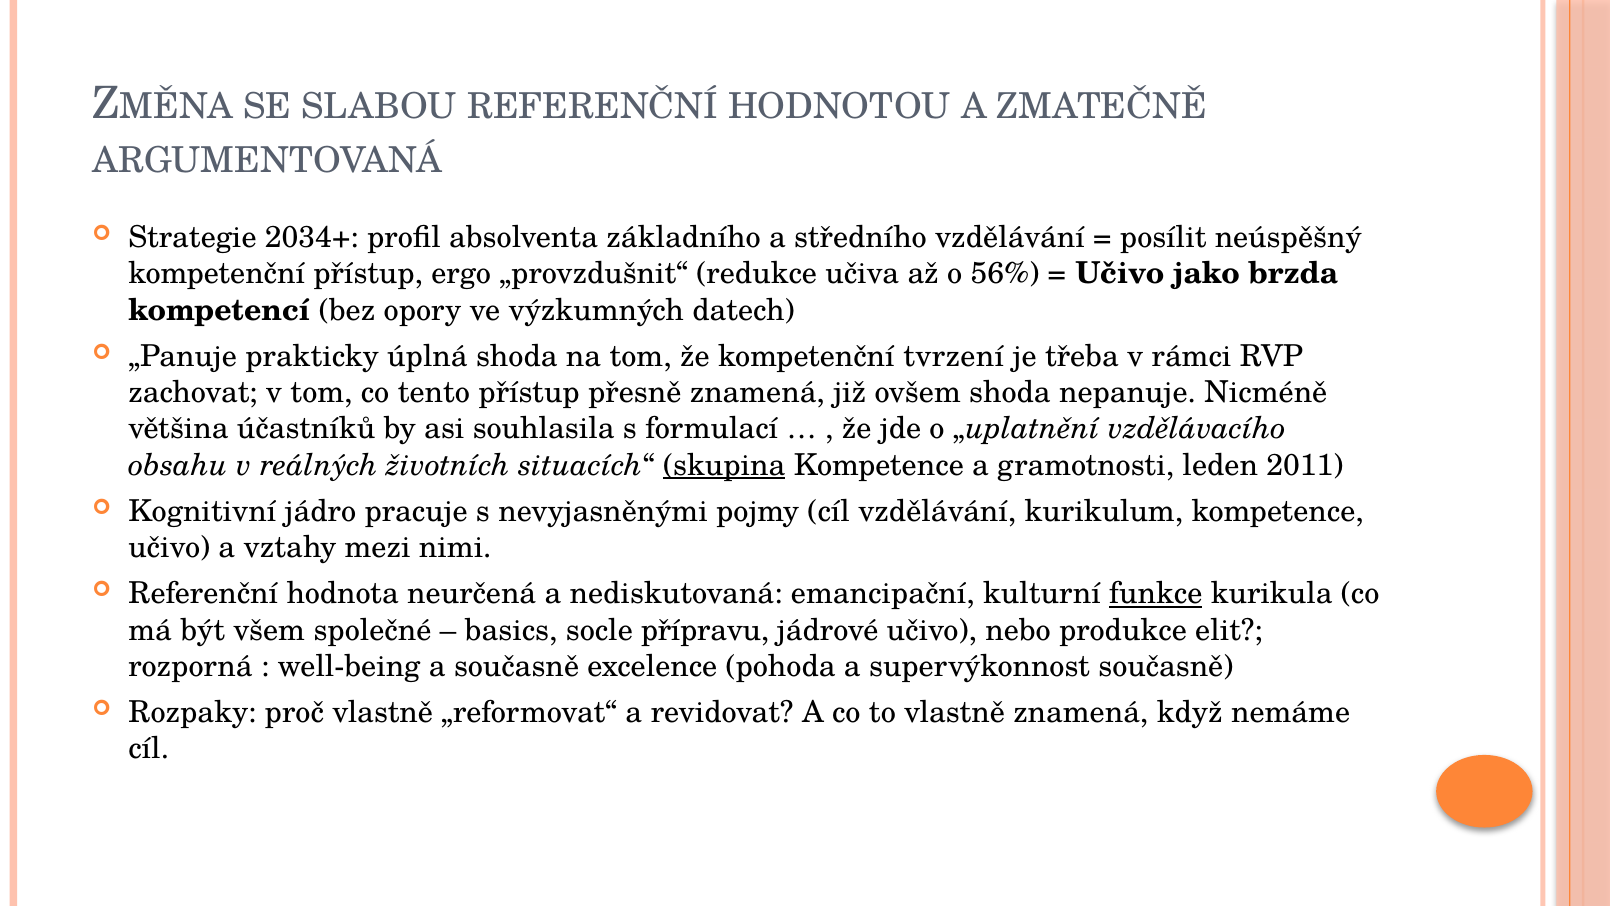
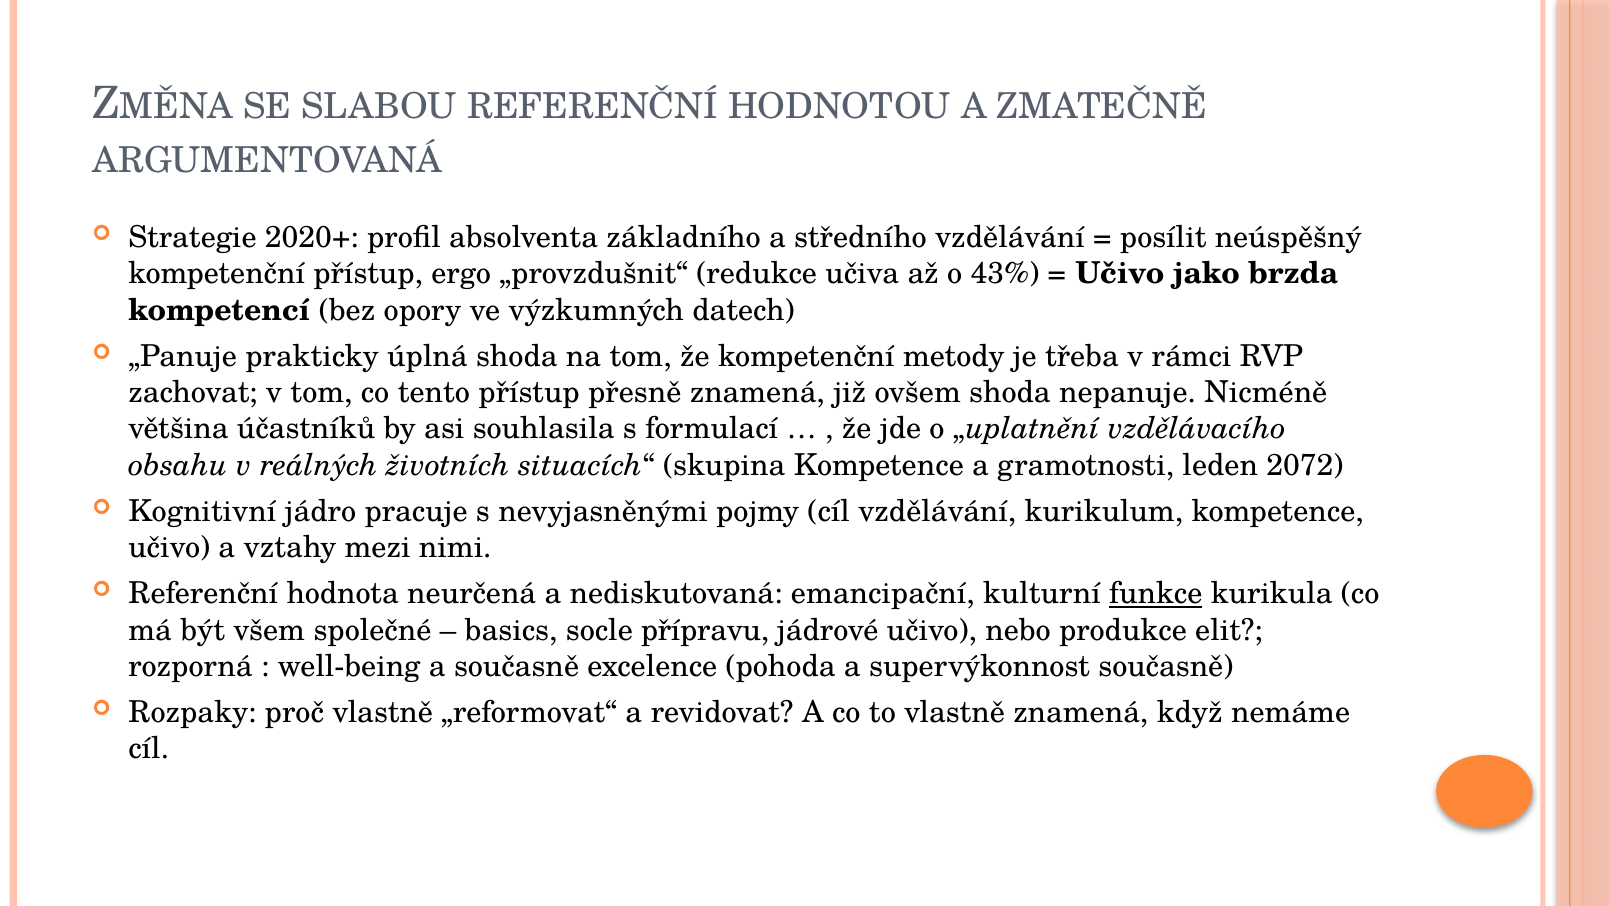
2034+: 2034+ -> 2020+
56%: 56% -> 43%
tvrzení: tvrzení -> metody
skupina underline: present -> none
2011: 2011 -> 2072
